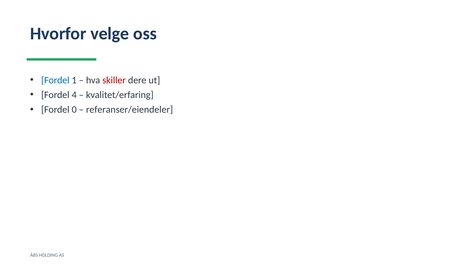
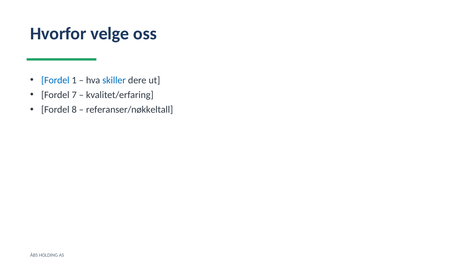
skiller colour: red -> blue
4: 4 -> 7
0: 0 -> 8
referanser/eiendeler: referanser/eiendeler -> referanser/nøkkeltall
